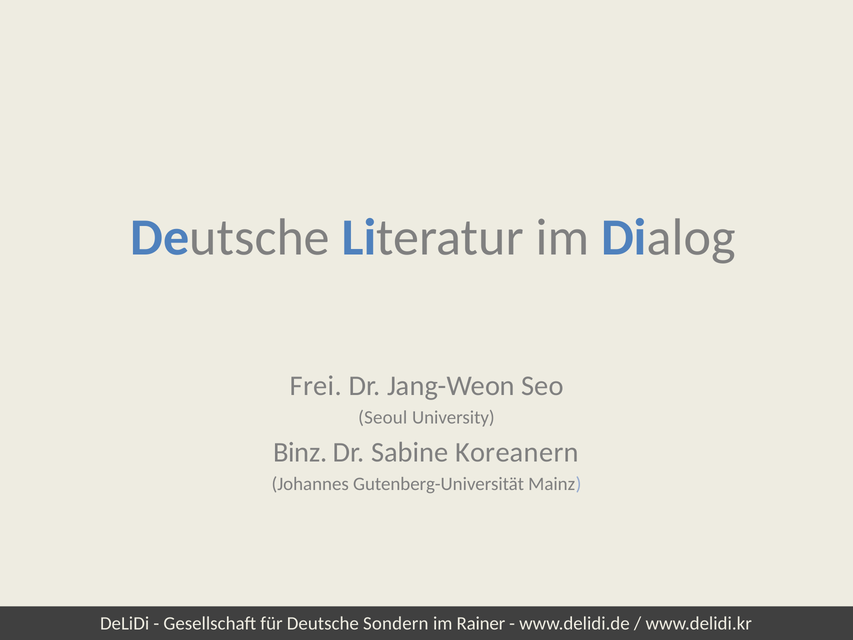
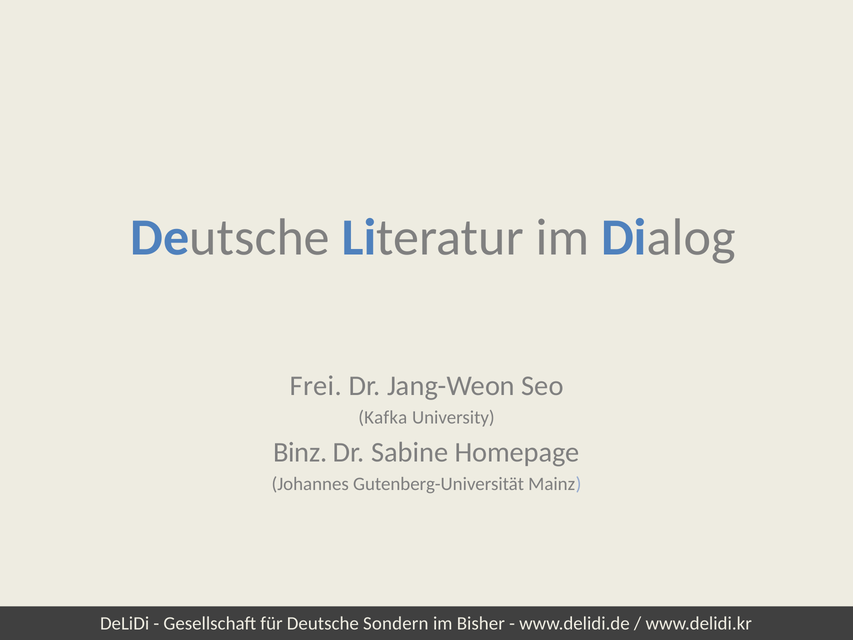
Seoul: Seoul -> Kafka
Koreanern: Koreanern -> Homepage
Rainer: Rainer -> Bisher
